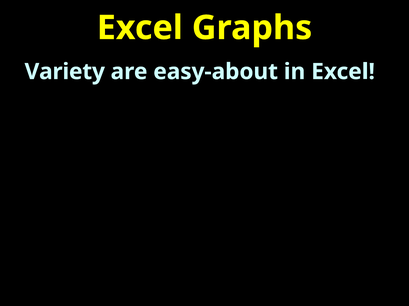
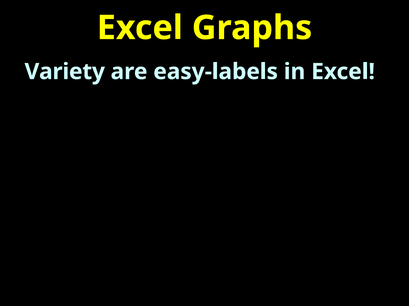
easy-about: easy-about -> easy-labels
